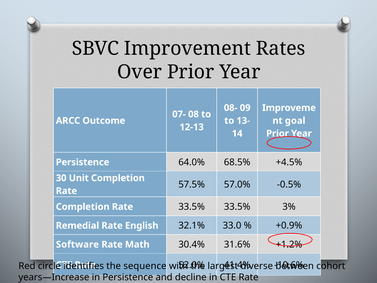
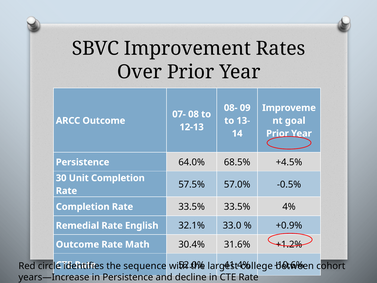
3%: 3% -> 4%
Software at (77, 244): Software -> Outcome
diverse: diverse -> college
